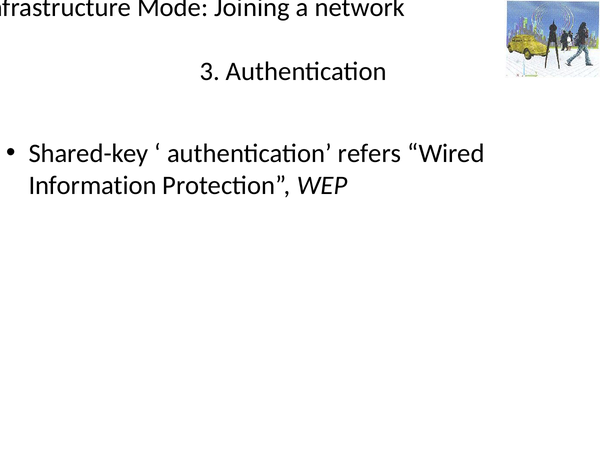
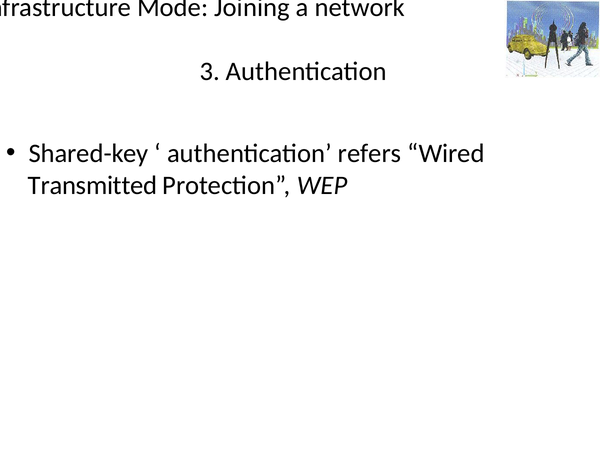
Information: Information -> Transmitted
